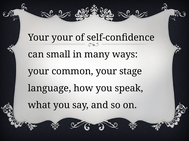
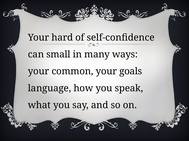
Your your: your -> hard
stage: stage -> goals
